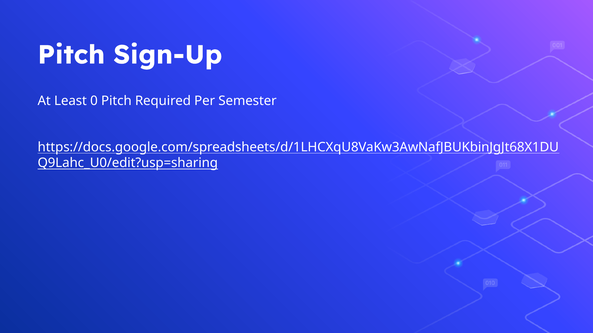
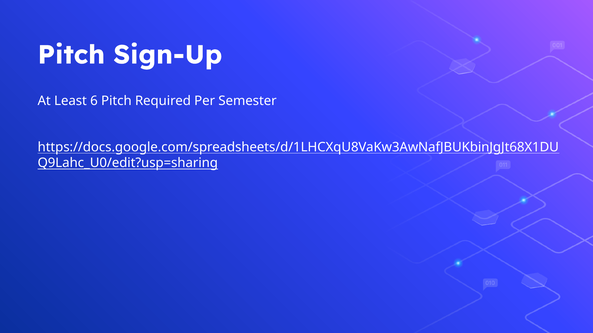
0: 0 -> 6
